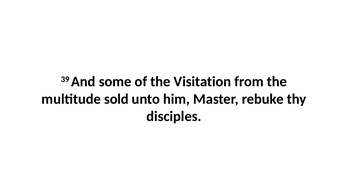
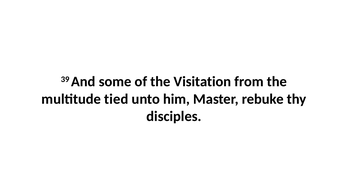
sold: sold -> tied
